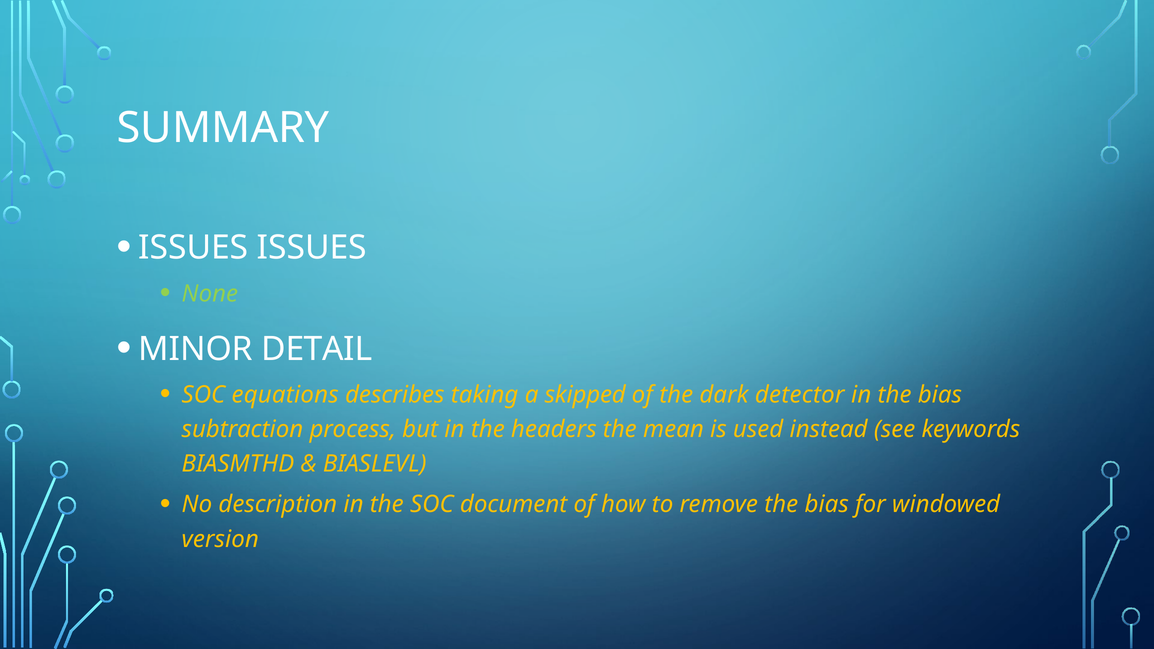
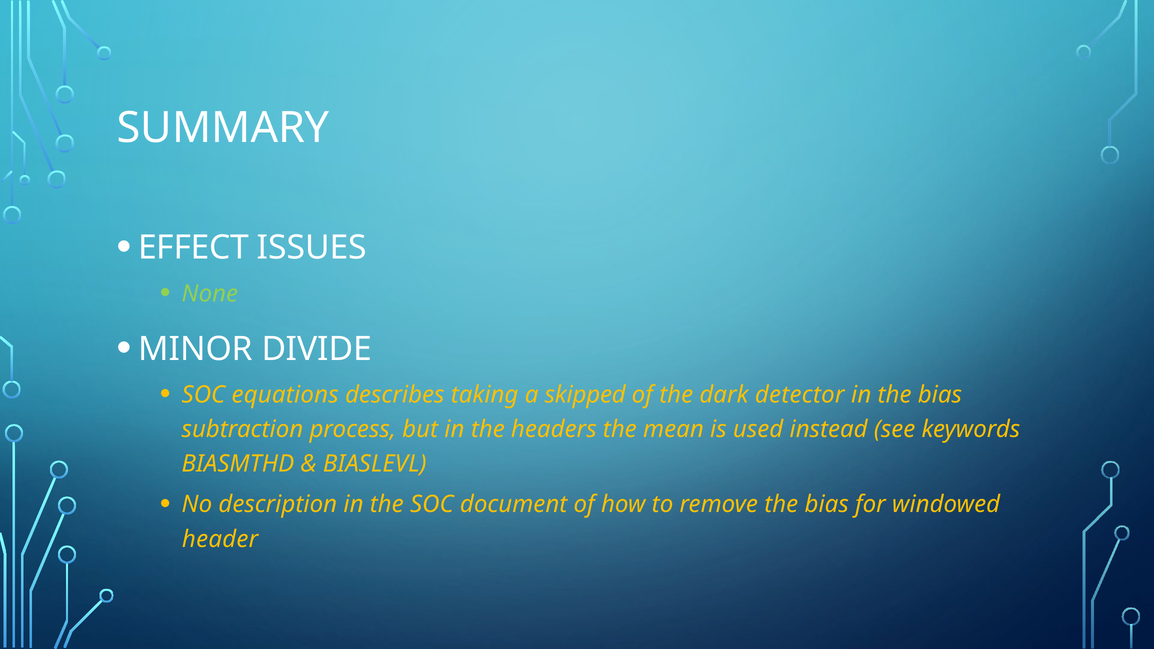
ISSUES at (193, 248): ISSUES -> EFFECT
DETAIL: DETAIL -> DIVIDE
version: version -> header
